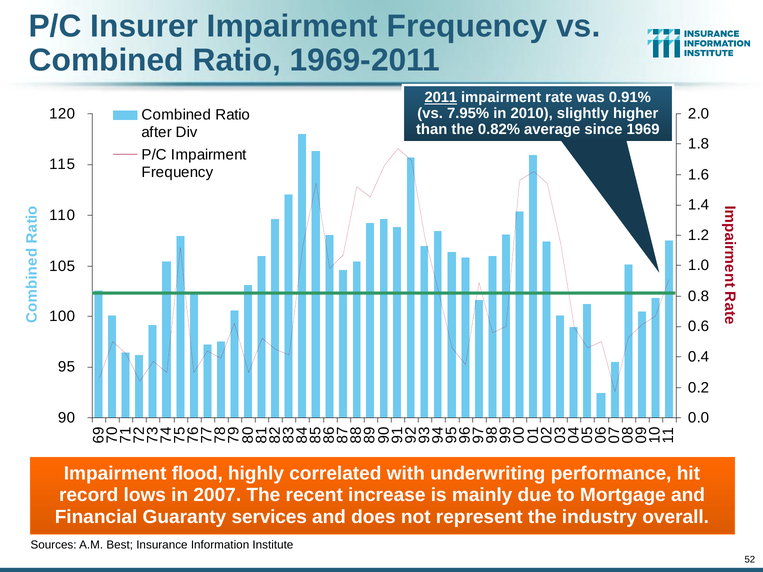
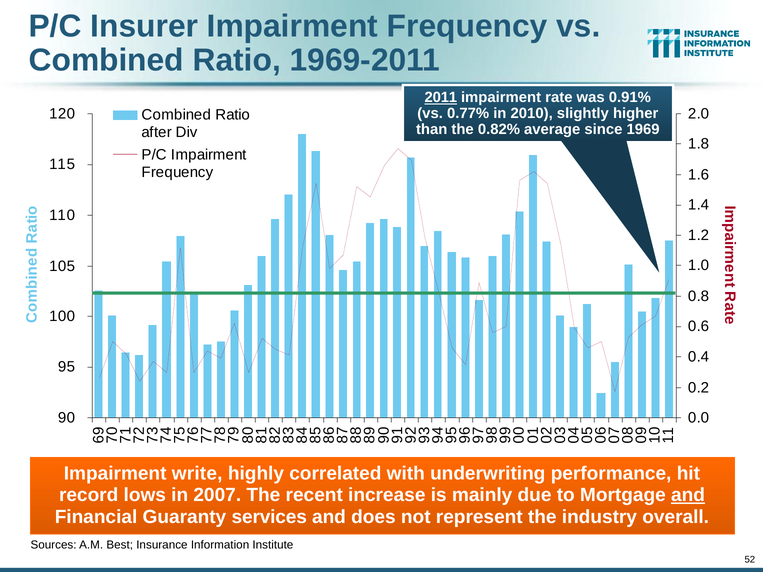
7.95%: 7.95% -> 0.77%
flood: flood -> write
and at (688, 495) underline: none -> present
